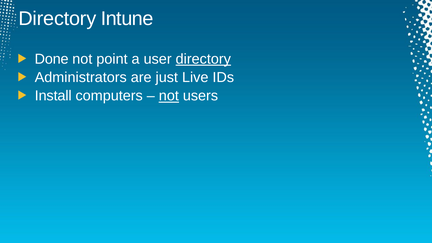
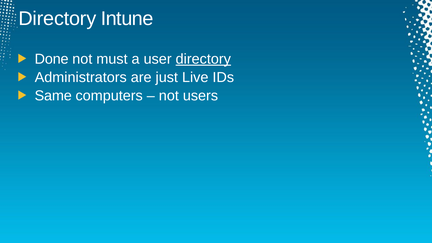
point: point -> must
Install: Install -> Same
not at (169, 96) underline: present -> none
